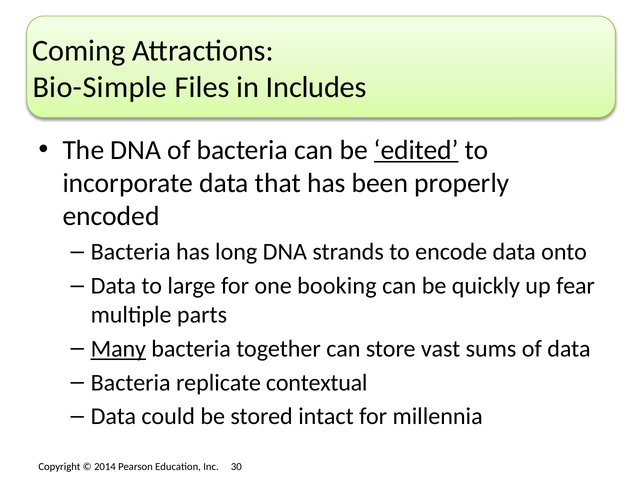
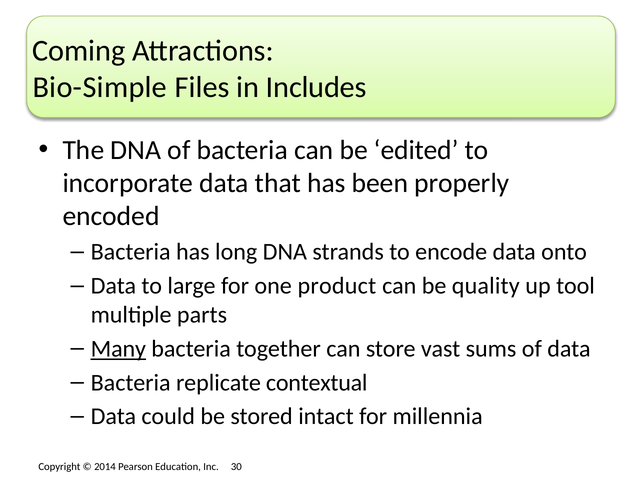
edited underline: present -> none
booking: booking -> product
quickly: quickly -> quality
fear: fear -> tool
